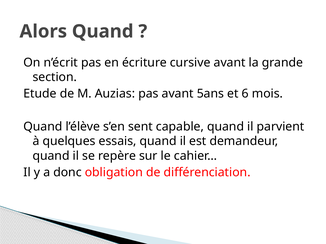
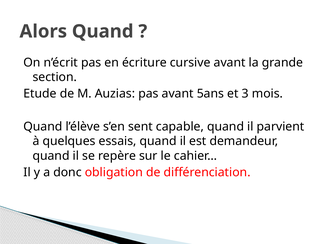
6: 6 -> 3
